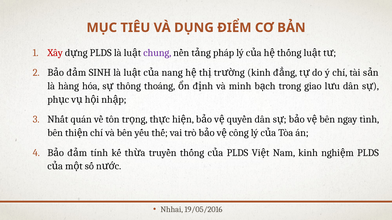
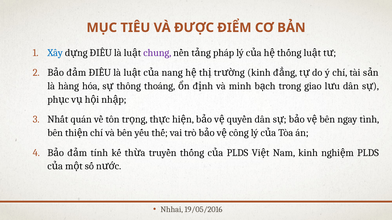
DỤNG: DỤNG -> ĐƯỢC
Xây colour: red -> blue
PLDS at (101, 53): PLDS -> ĐIỀU
SINH at (100, 73): SINH -> ĐIỀU
